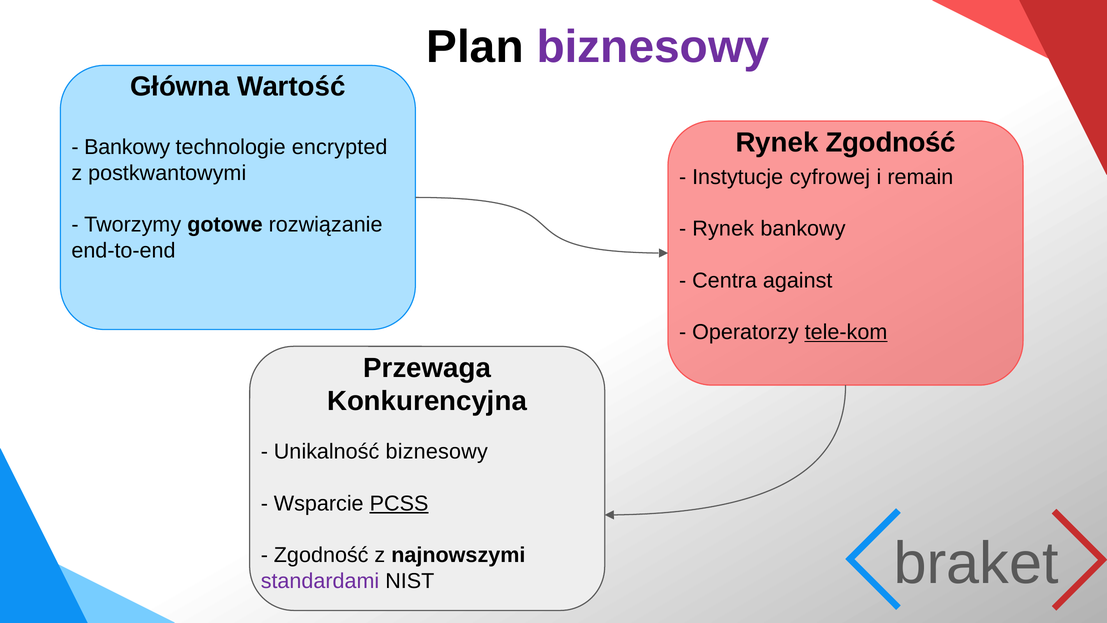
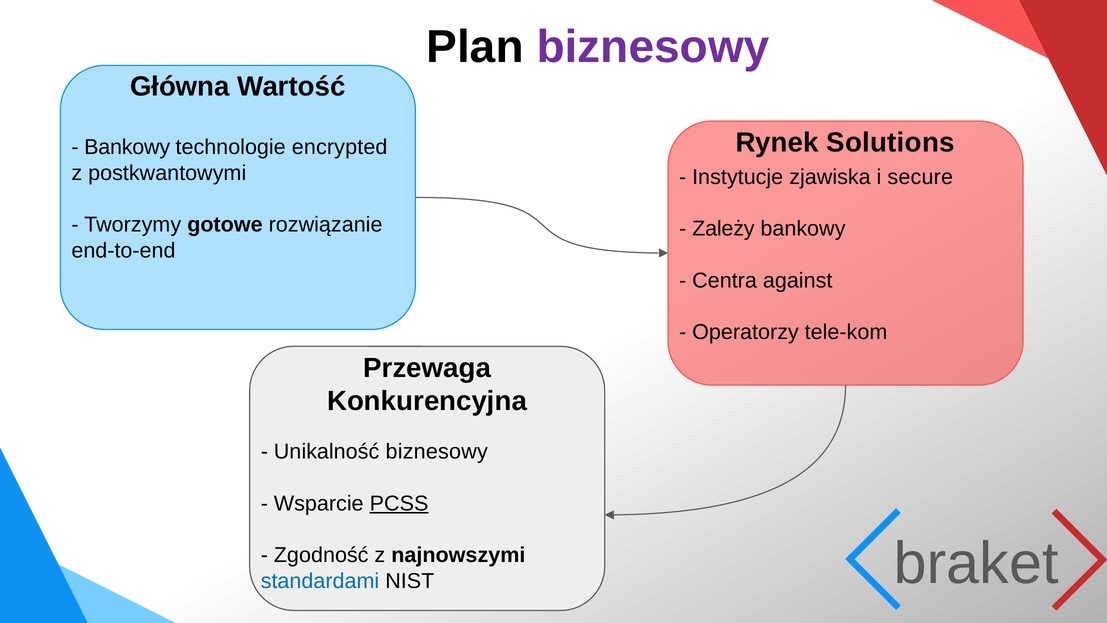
Rynek Zgodność: Zgodność -> Solutions
cyfrowej: cyfrowej -> zjawiska
remain: remain -> secure
Rynek at (723, 229): Rynek -> Zależy
tele-kom underline: present -> none
standardami colour: purple -> blue
